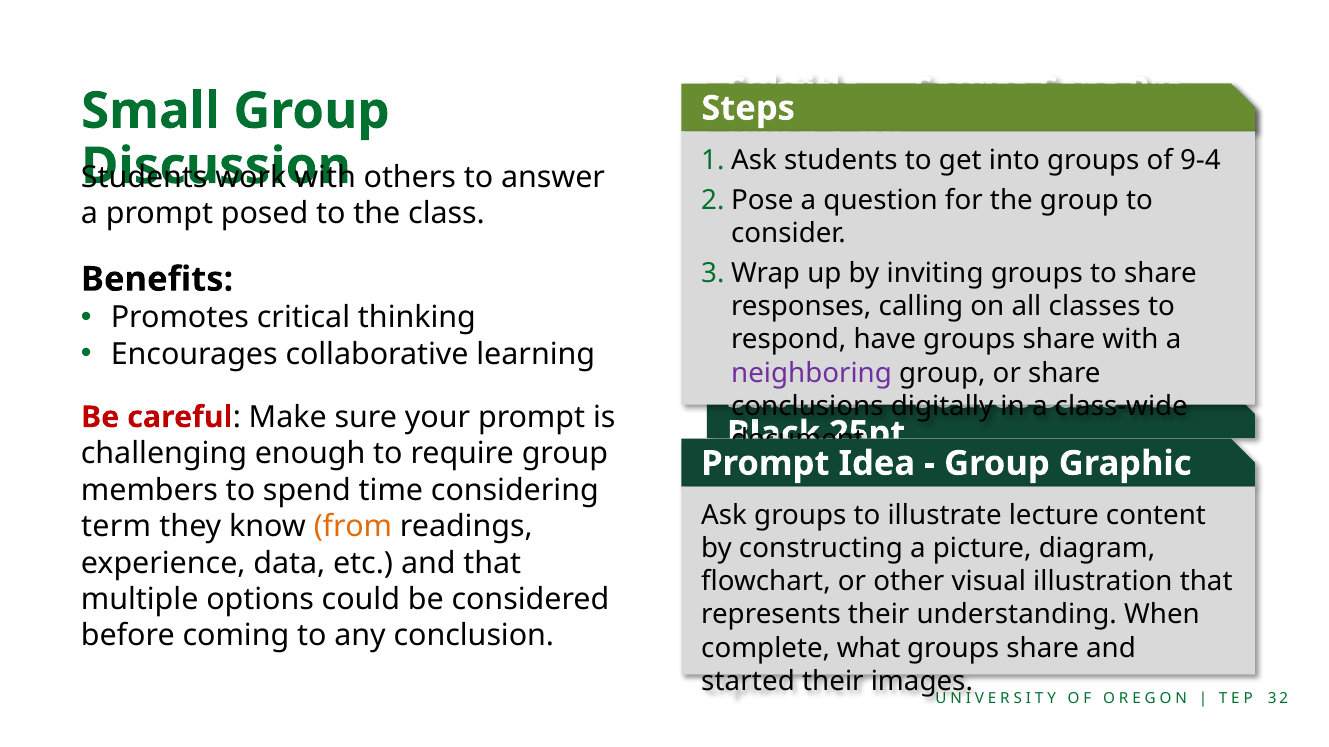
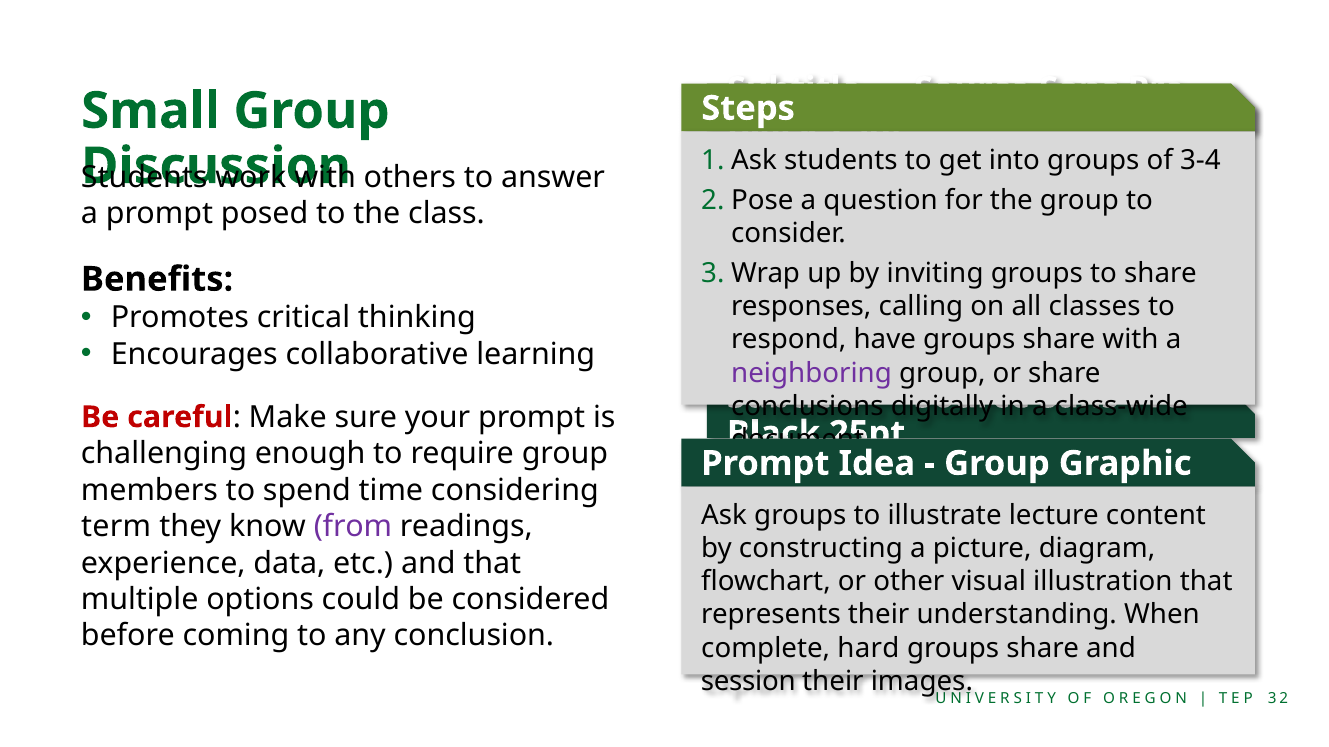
9-4: 9-4 -> 3-4
from colour: orange -> purple
what: what -> hard
started: started -> session
